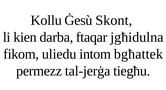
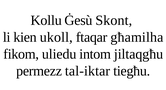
darba: darba -> ukoll
jgħidulna: jgħidulna -> għamilha
bgħattek: bgħattek -> jiltaqgħu
tal-jerġa: tal-jerġa -> tal-iktar
